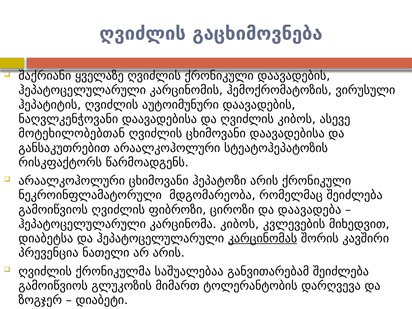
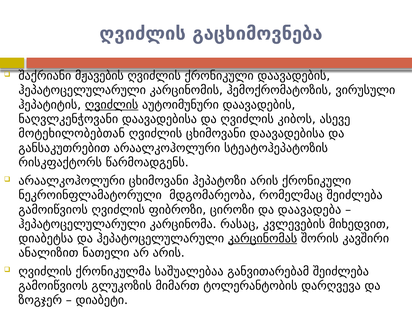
ყველაზე: ყველაზე -> მჟავების
ღვიძლის at (112, 105) underline: none -> present
კარცინომა კიბოს: კიბოს -> რასაც
პრევენცია: პრევენცია -> ანალიზით
